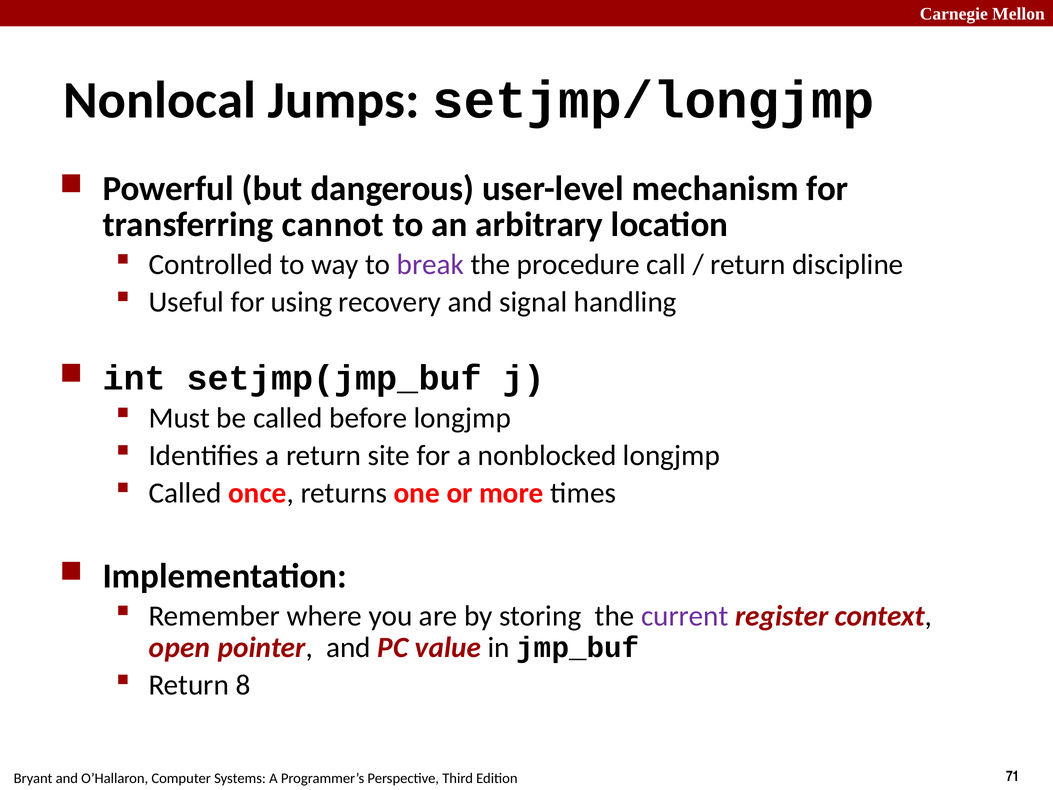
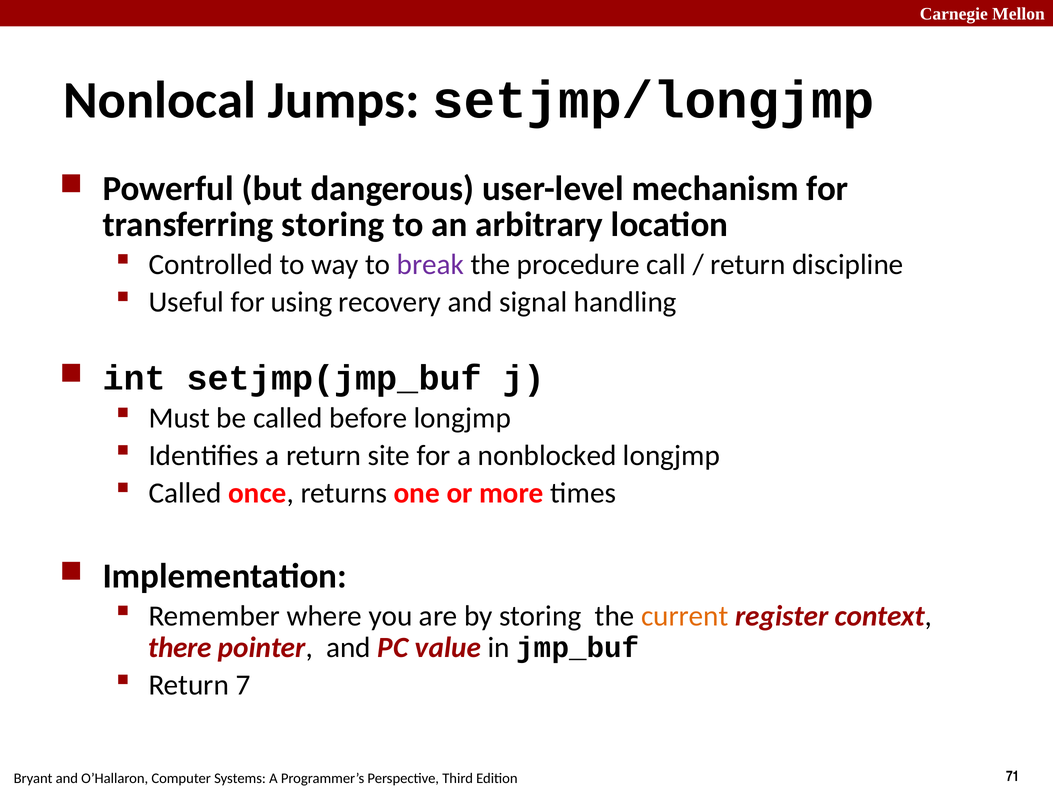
transferring cannot: cannot -> storing
current colour: purple -> orange
open: open -> there
8: 8 -> 7
